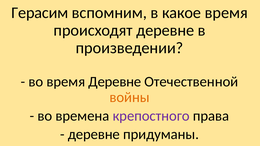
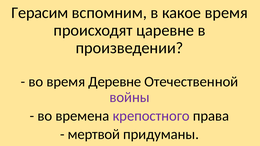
происходят деревне: деревне -> царевне
войны colour: orange -> purple
деревне at (94, 135): деревне -> мертвой
